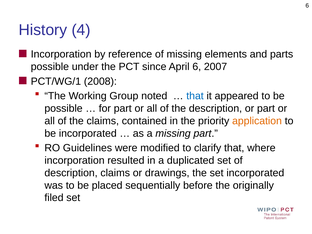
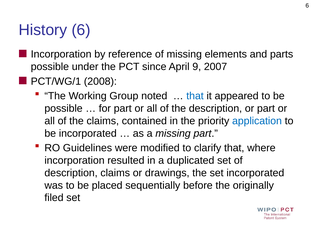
History 4: 4 -> 6
April 6: 6 -> 9
application colour: orange -> blue
